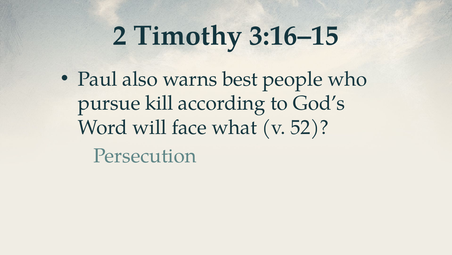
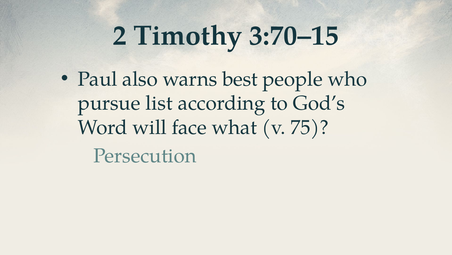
3:16–15: 3:16–15 -> 3:70–15
kill: kill -> list
52: 52 -> 75
